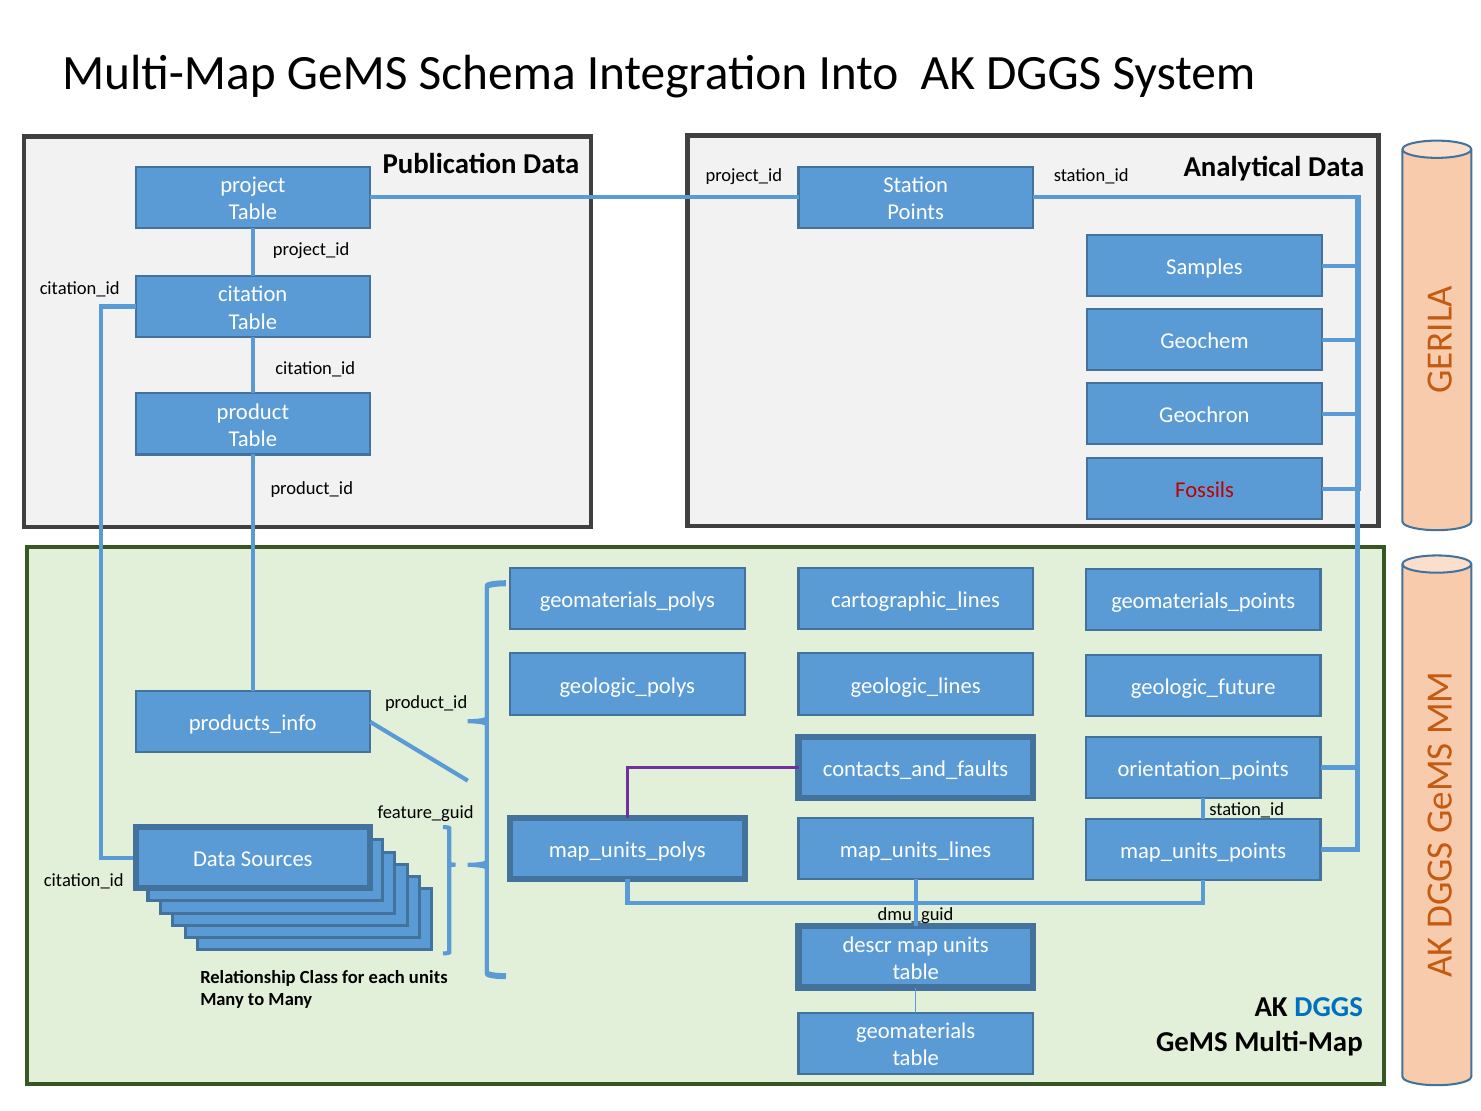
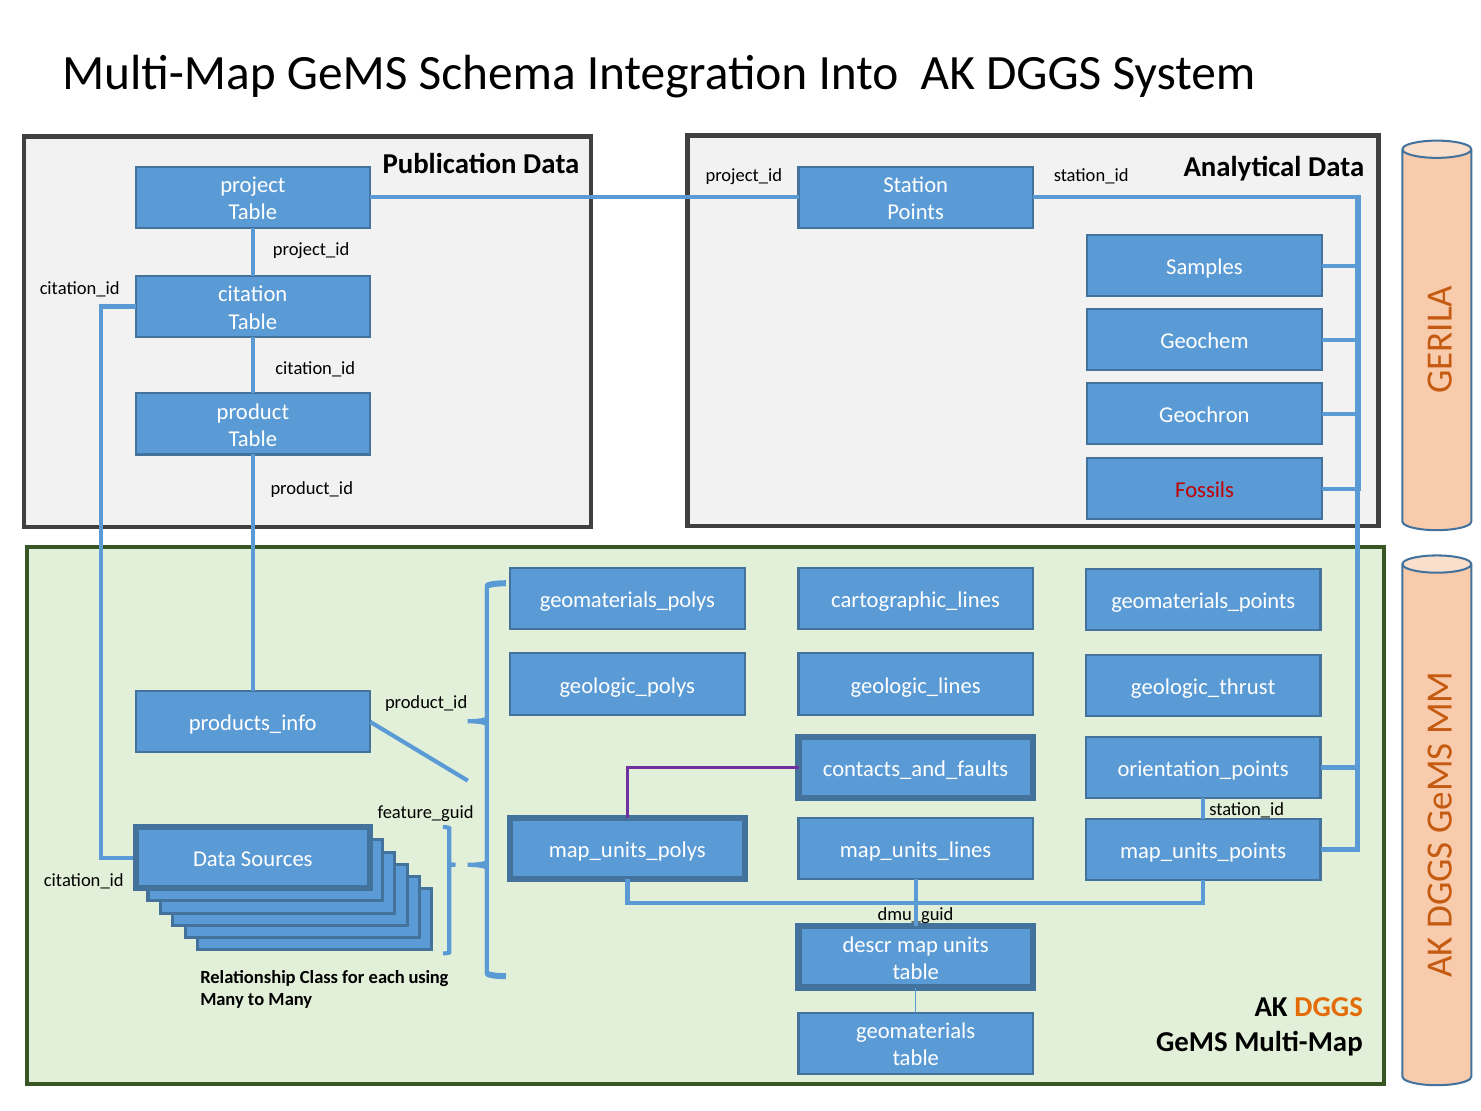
geologic_future: geologic_future -> geologic_thrust
each units: units -> using
DGGS at (1329, 1007) colour: blue -> orange
